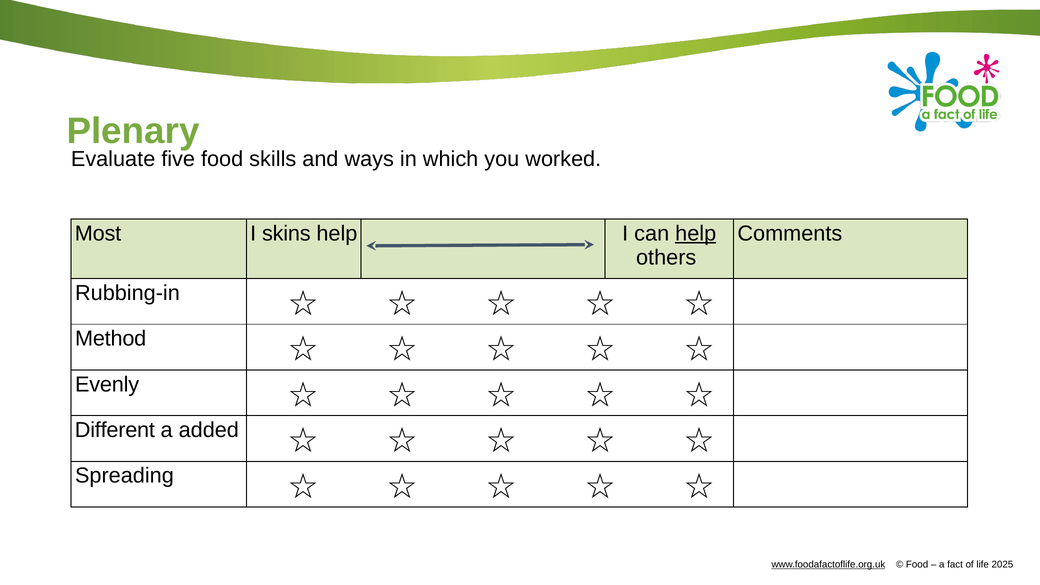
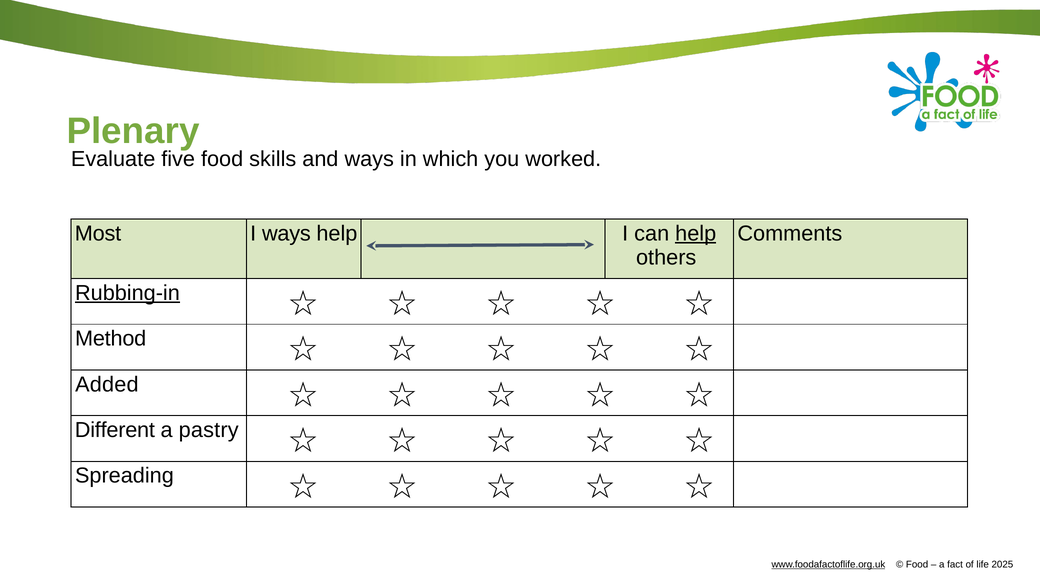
I skins: skins -> ways
Rubbing-in underline: none -> present
Evenly: Evenly -> Added
added: added -> pastry
